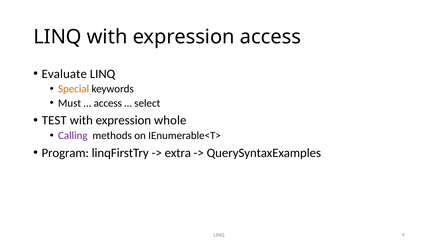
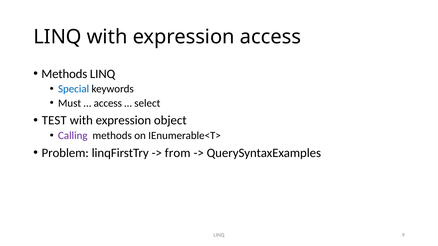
Evaluate at (64, 74): Evaluate -> Methods
Special colour: orange -> blue
whole: whole -> object
Program: Program -> Problem
extra: extra -> from
